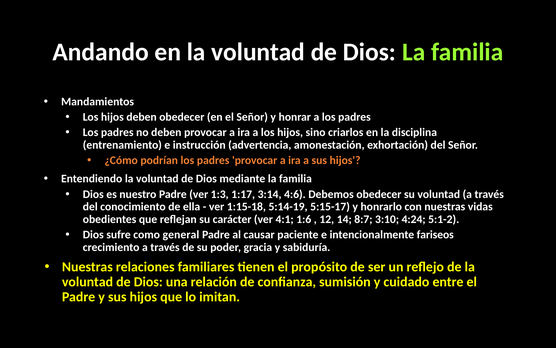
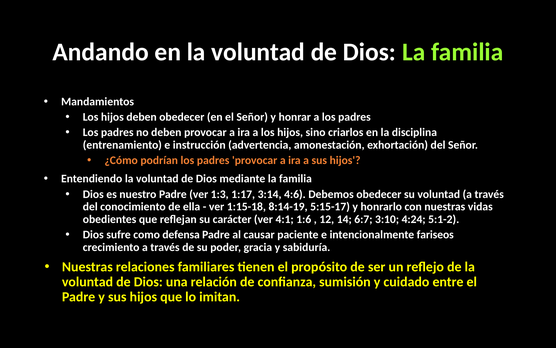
5:14-19: 5:14-19 -> 8:14-19
8:7: 8:7 -> 6:7
general: general -> defensa
